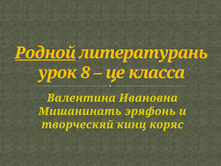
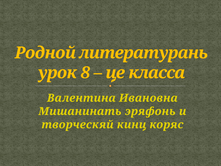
Родной underline: present -> none
